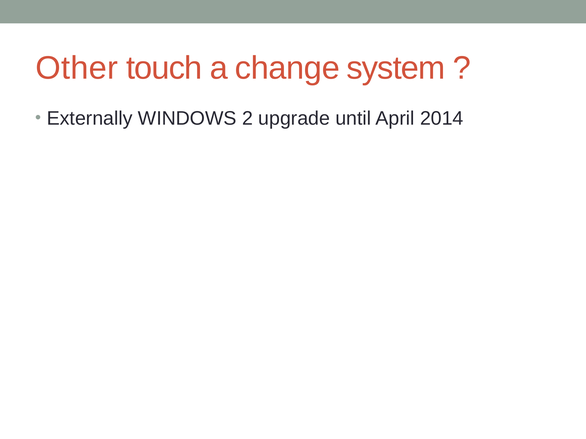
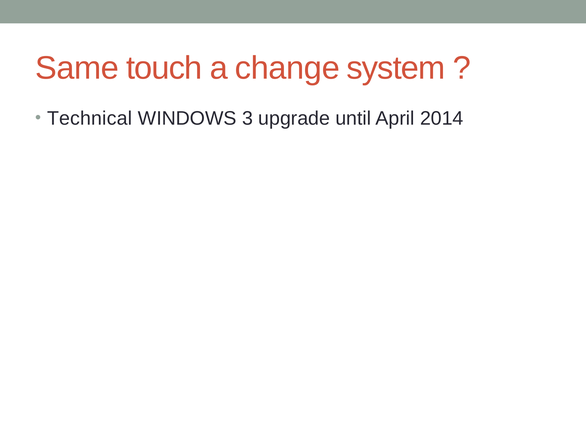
Other: Other -> Same
Externally: Externally -> Technical
2: 2 -> 3
